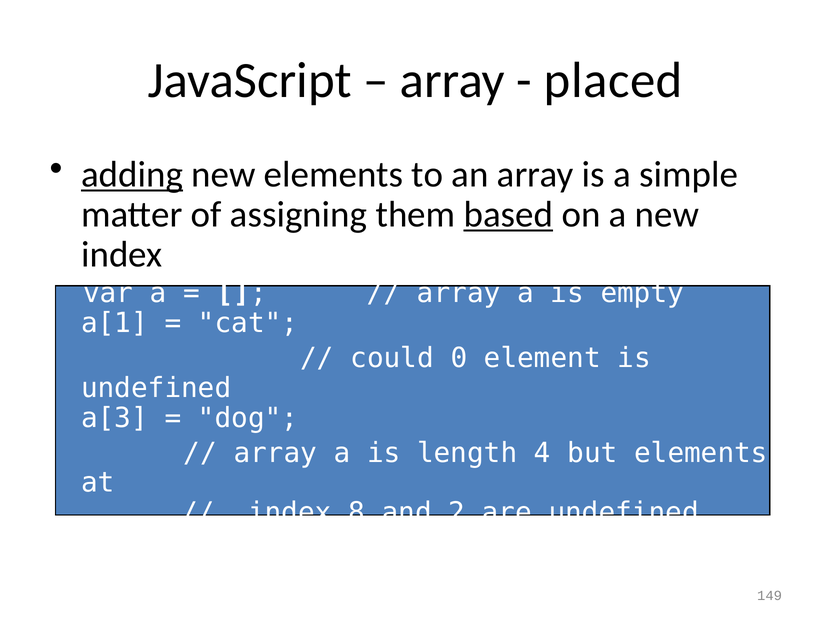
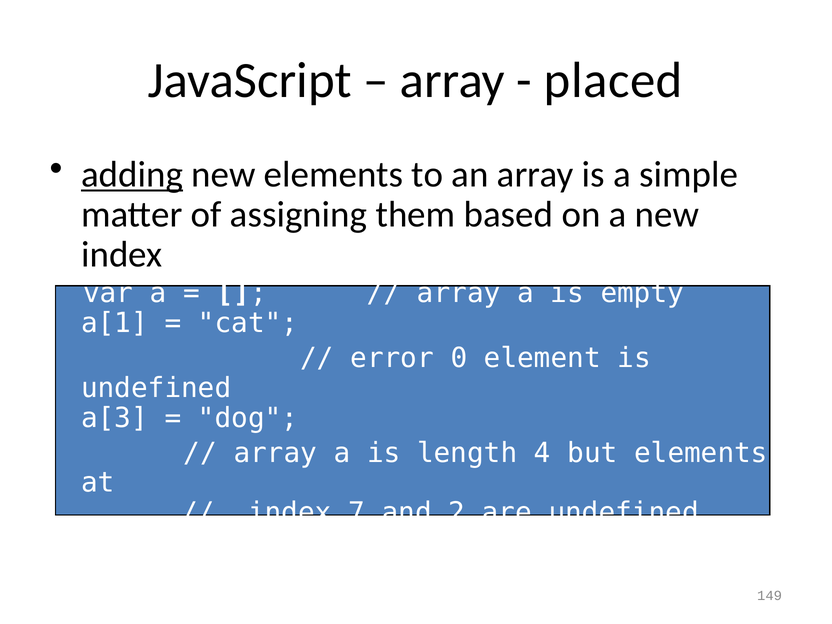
based underline: present -> none
could: could -> error
8: 8 -> 7
